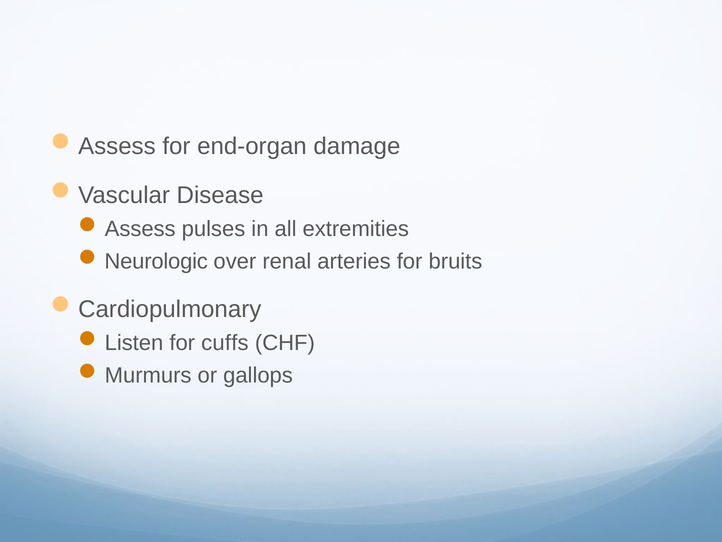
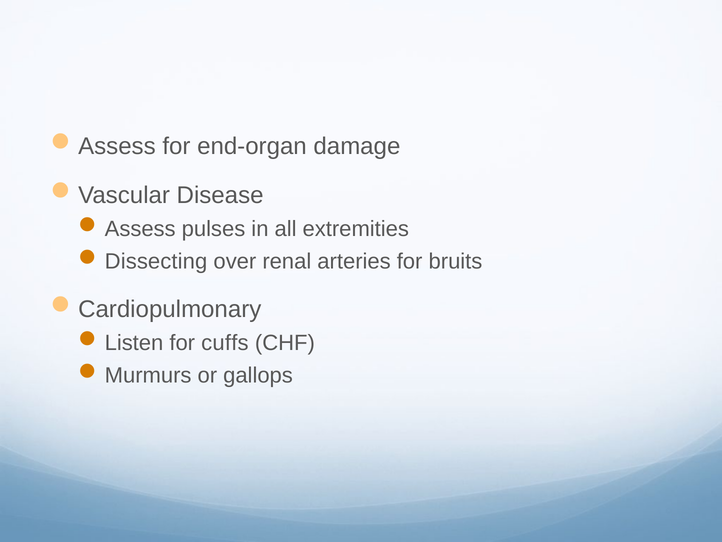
Neurologic: Neurologic -> Dissecting
